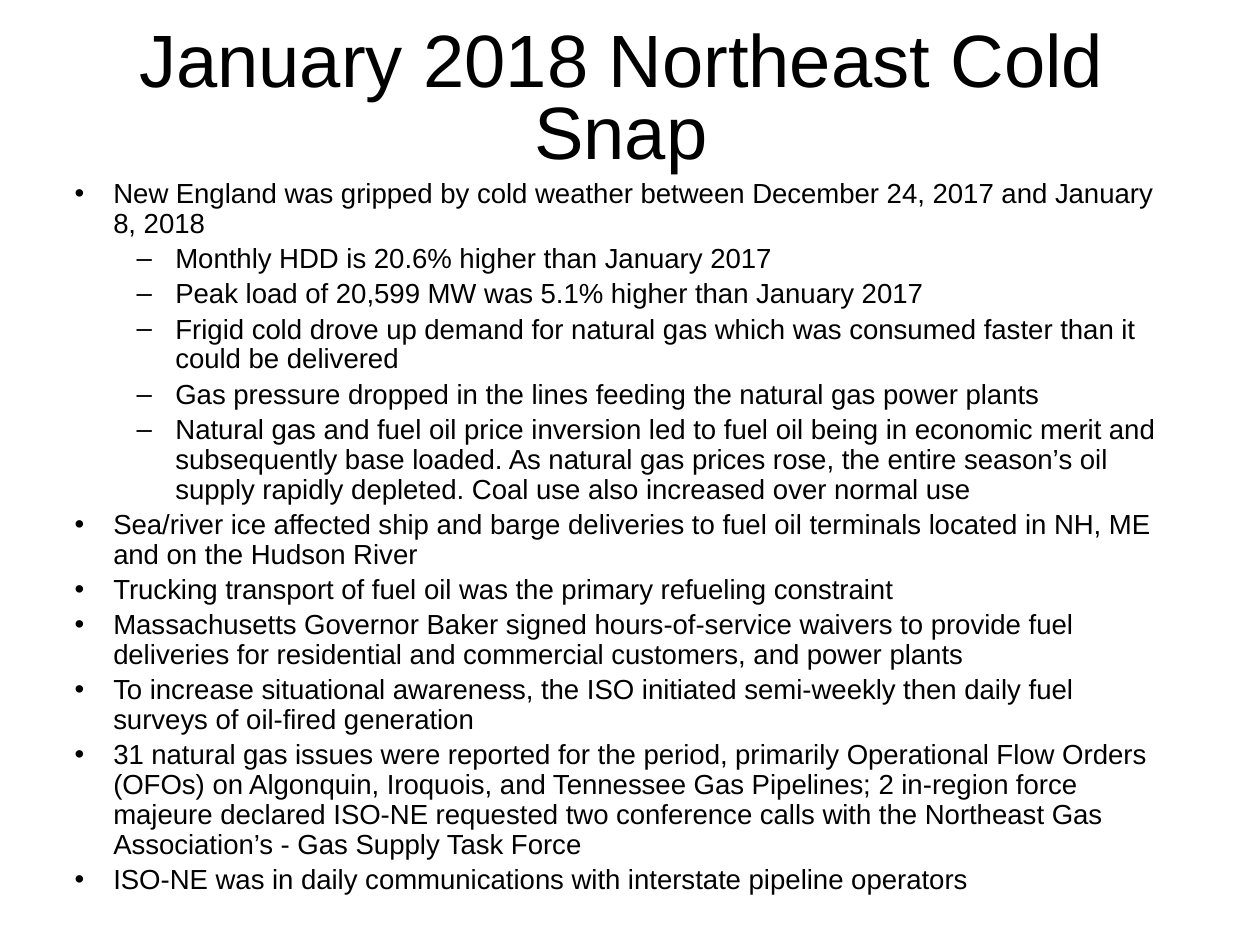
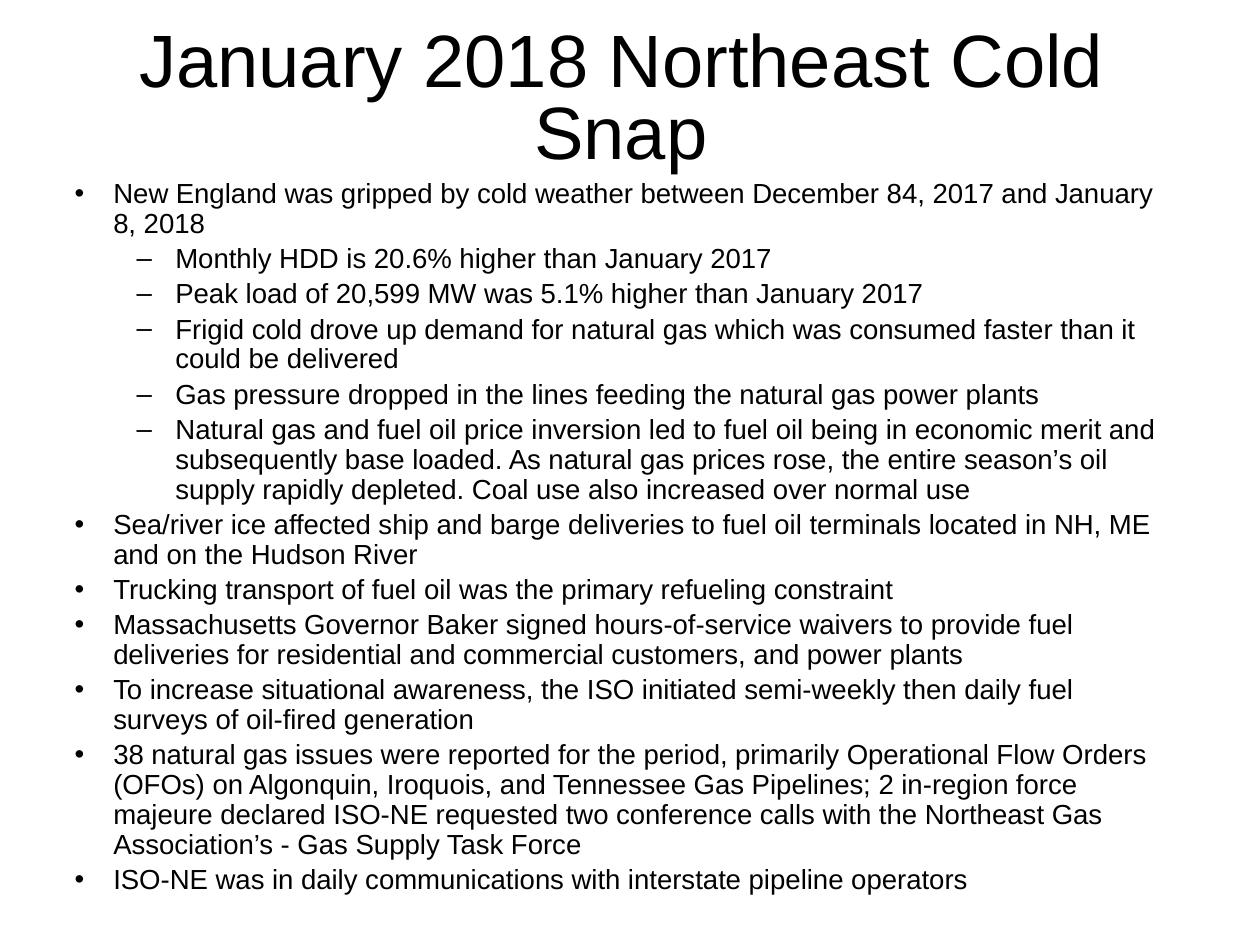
24: 24 -> 84
31: 31 -> 38
